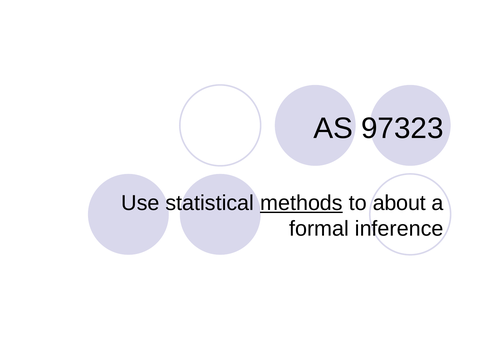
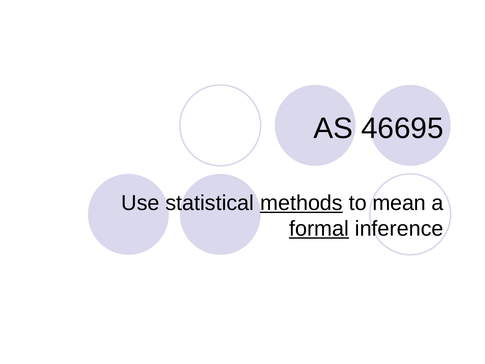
97323: 97323 -> 46695
about: about -> mean
formal underline: none -> present
